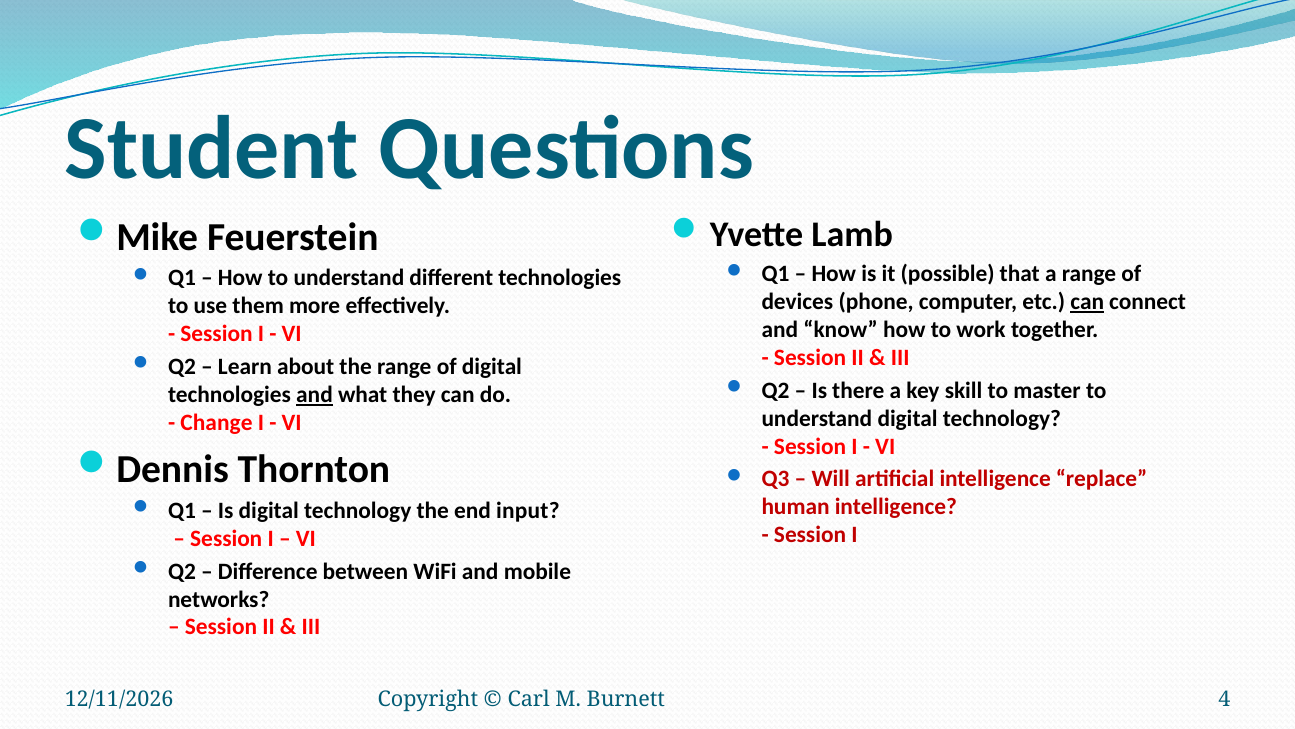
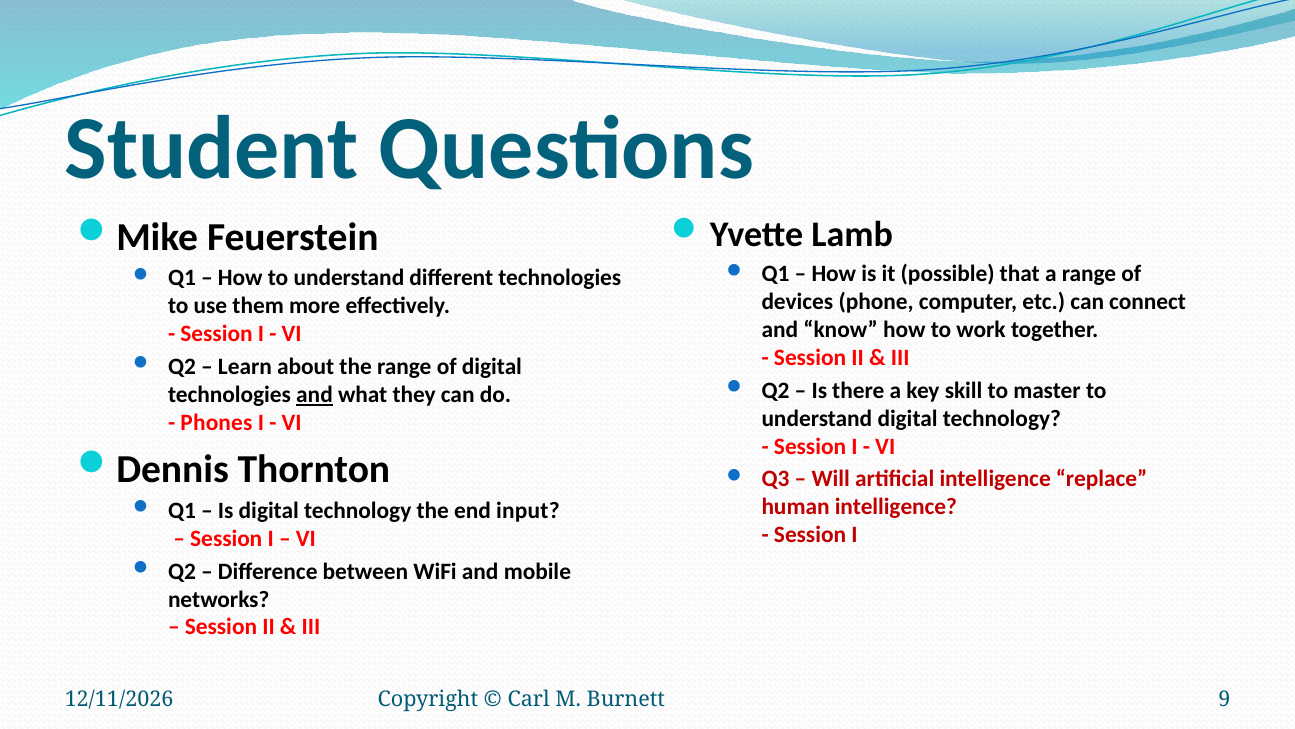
can at (1087, 302) underline: present -> none
Change: Change -> Phones
4: 4 -> 9
